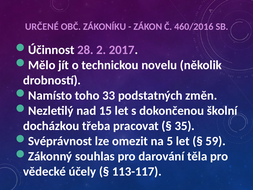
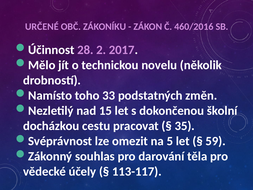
třeba: třeba -> cestu
